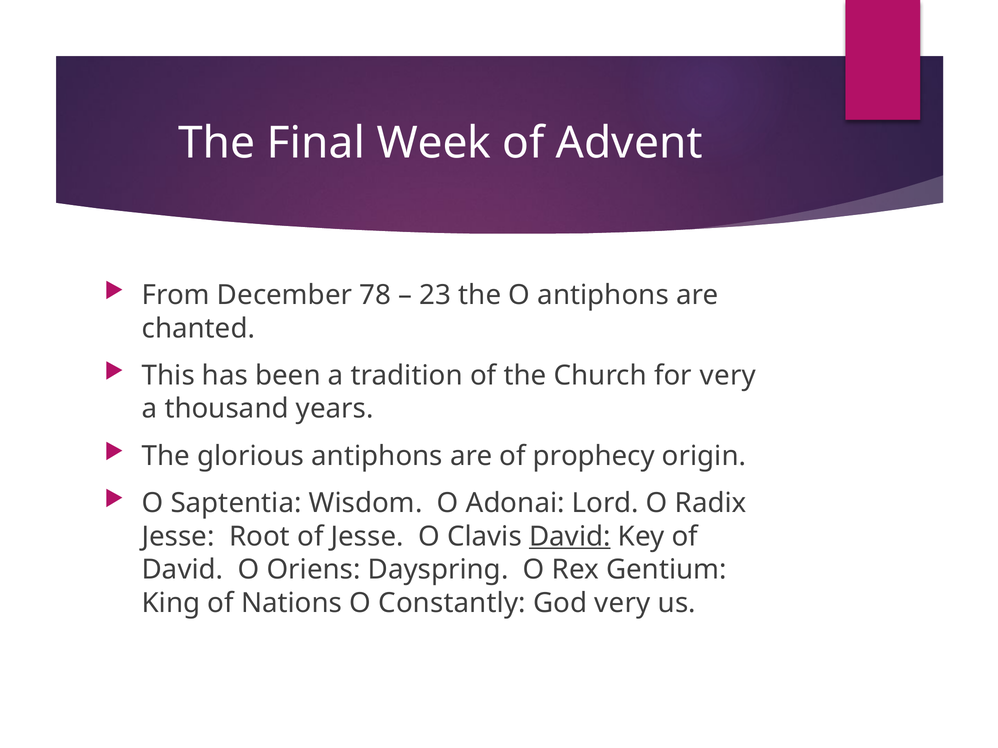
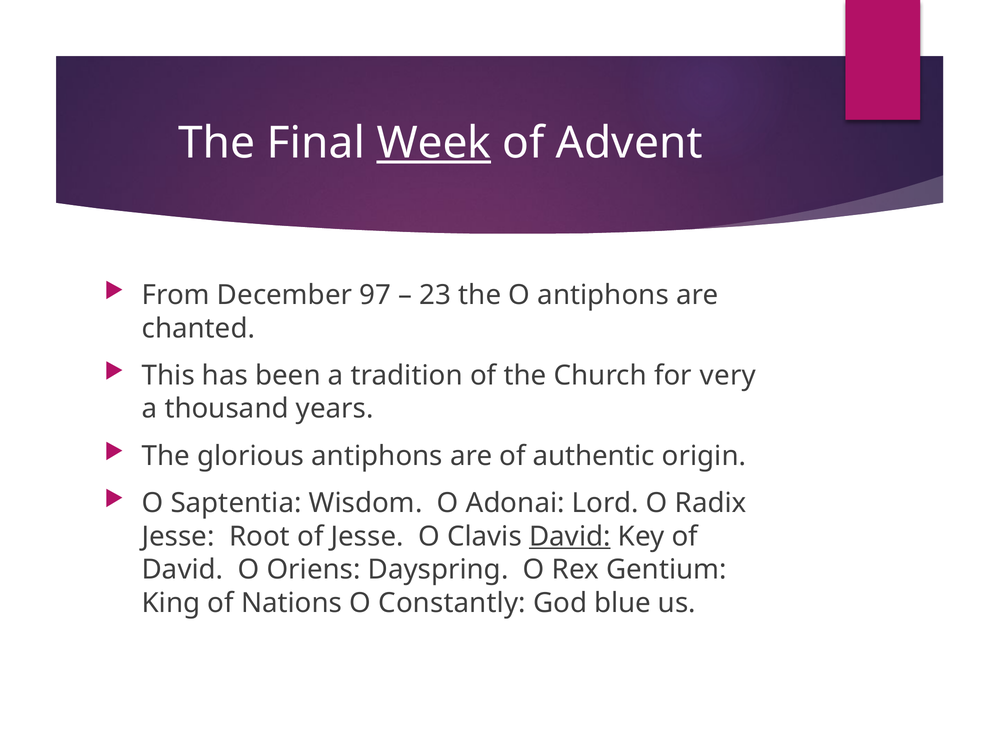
Week underline: none -> present
78: 78 -> 97
prophecy: prophecy -> authentic
God very: very -> blue
